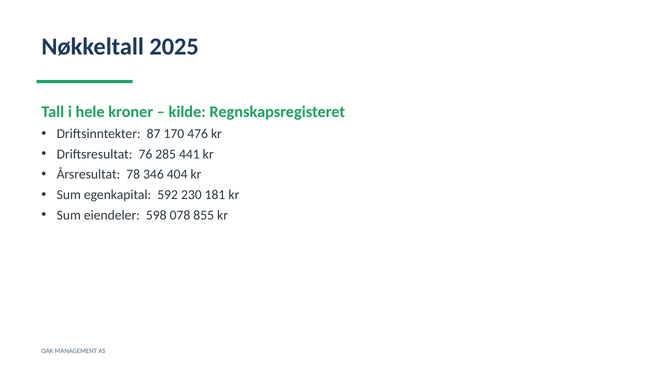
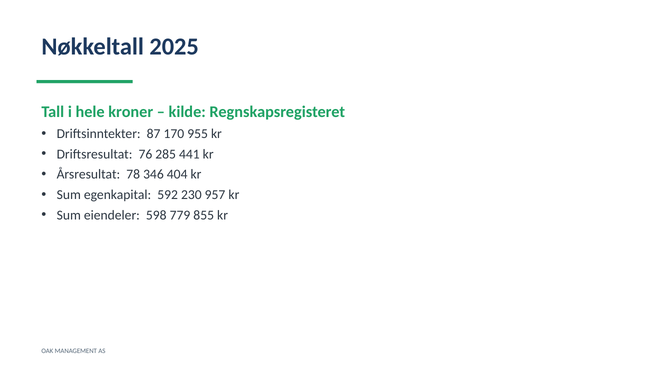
476: 476 -> 955
181: 181 -> 957
078: 078 -> 779
